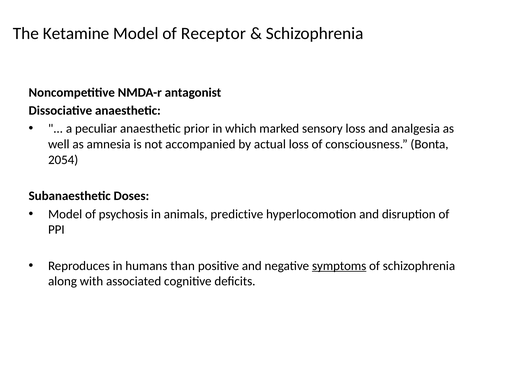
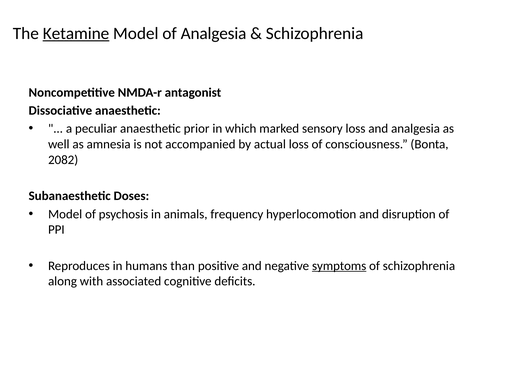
Ketamine underline: none -> present
of Receptor: Receptor -> Analgesia
2054: 2054 -> 2082
predictive: predictive -> frequency
